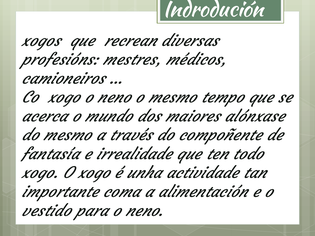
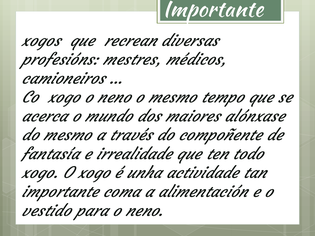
Indrodución at (213, 9): Indrodución -> Importante
